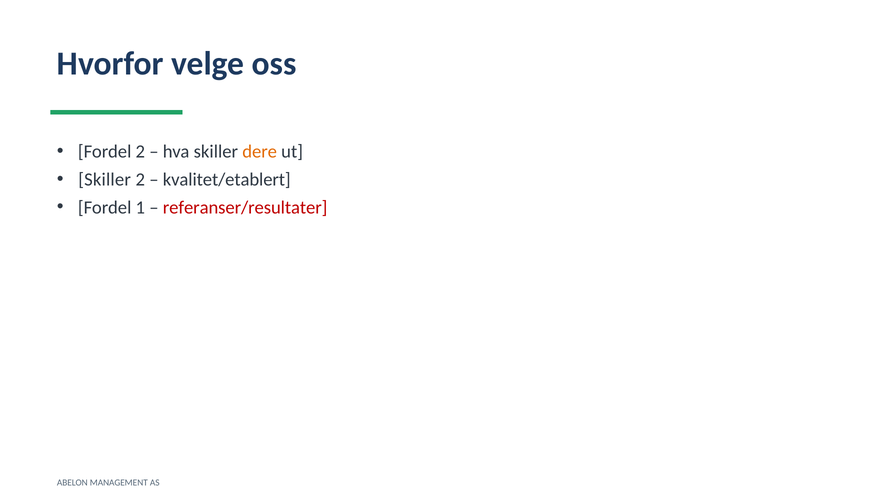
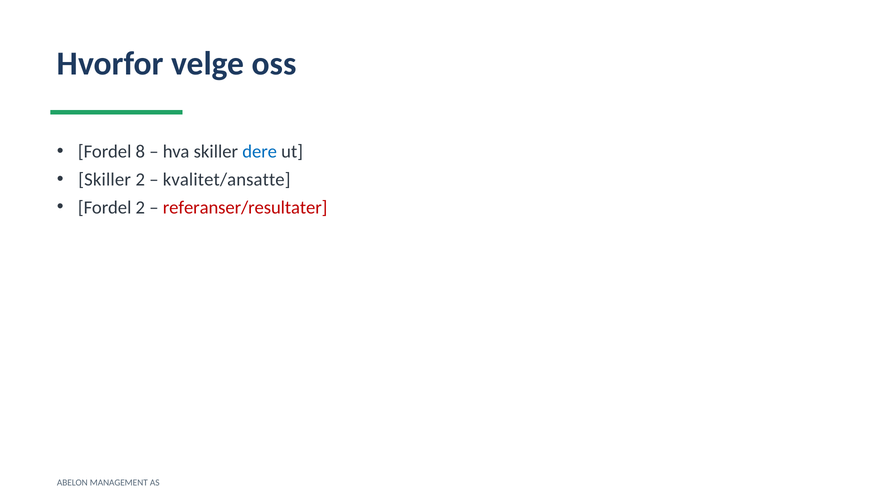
Fordel 2: 2 -> 8
dere colour: orange -> blue
kvalitet/etablert: kvalitet/etablert -> kvalitet/ansatte
Fordel 1: 1 -> 2
